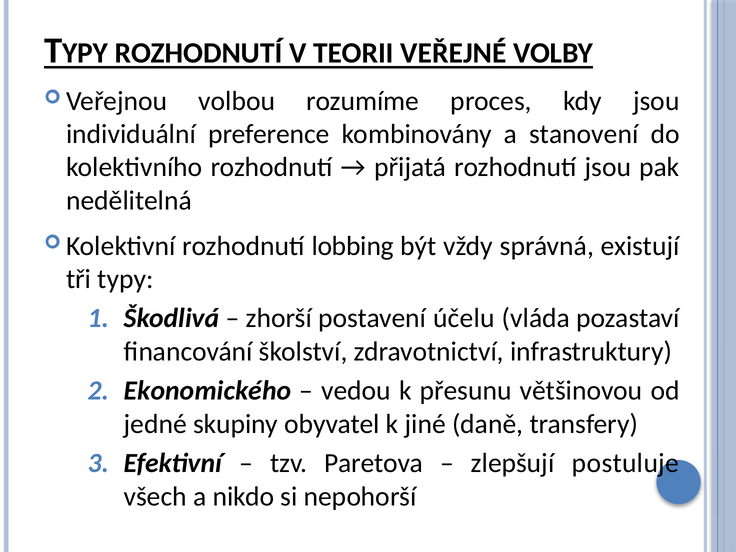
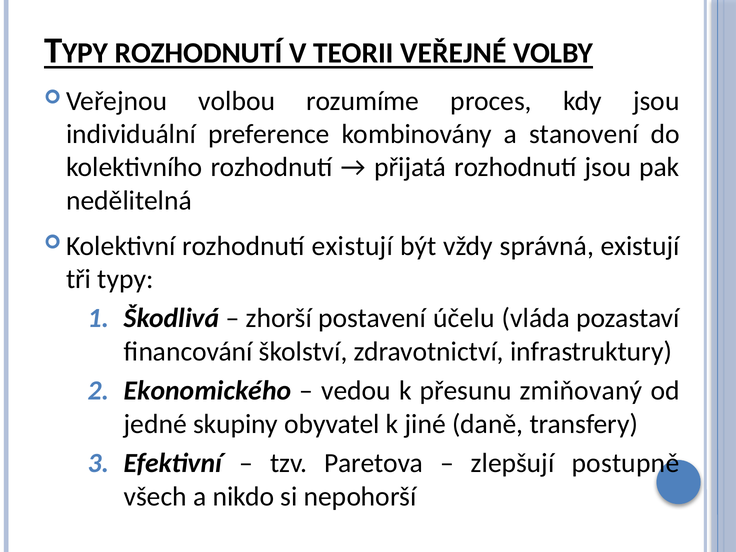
rozhodnutí lobbing: lobbing -> existují
většinovou: většinovou -> zmiňovaný
postuluje: postuluje -> postupně
